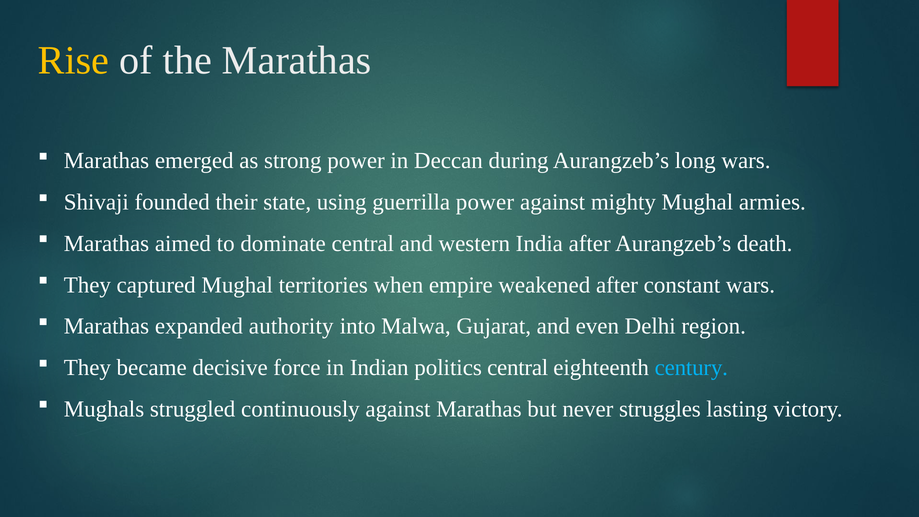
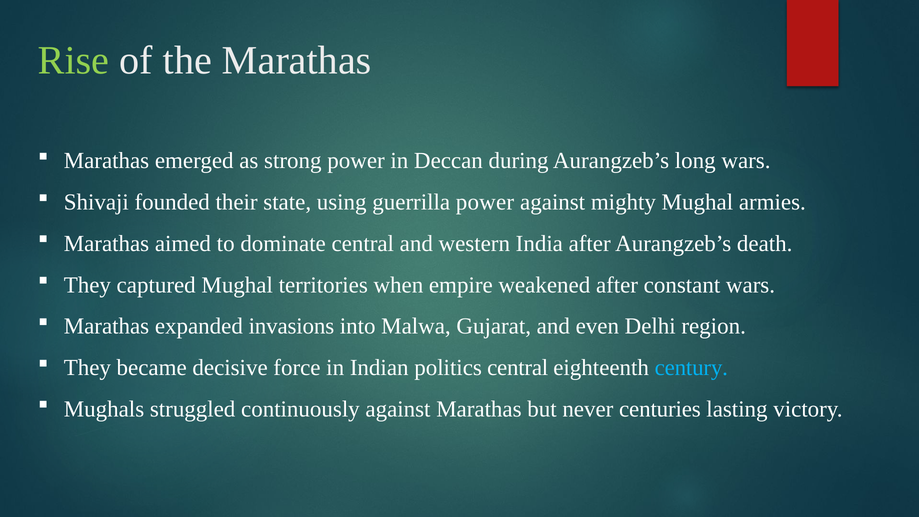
Rise colour: yellow -> light green
authority: authority -> invasions
struggles: struggles -> centuries
